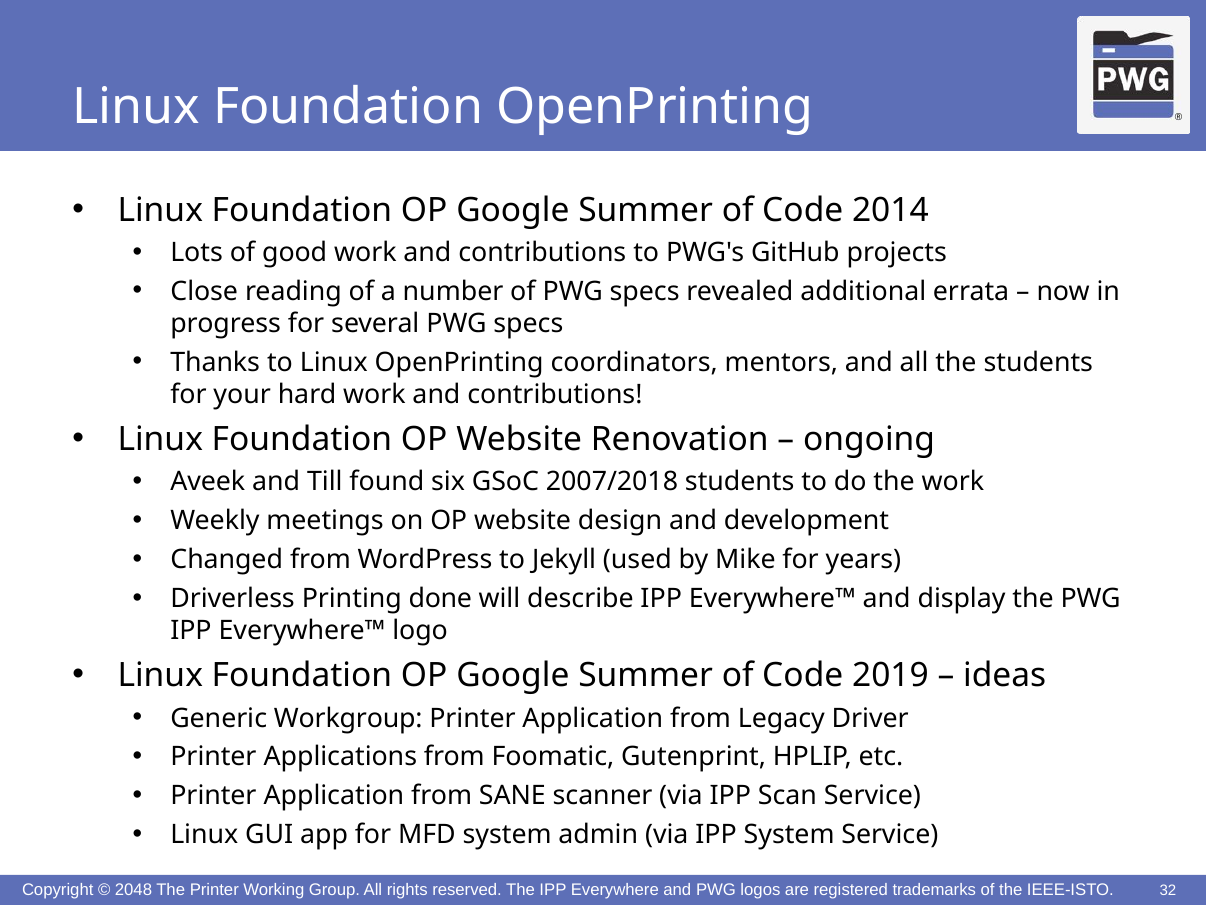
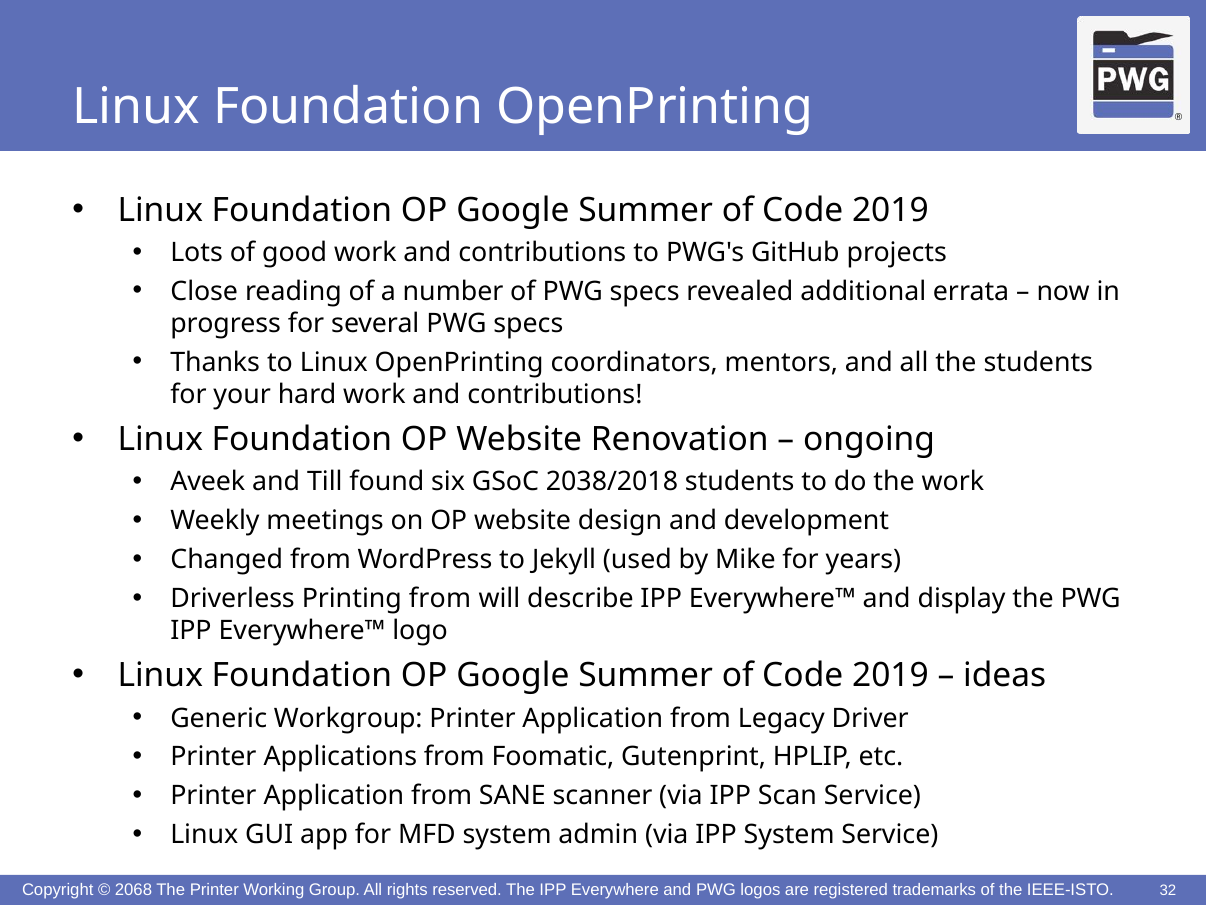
2014 at (890, 210): 2014 -> 2019
2007/2018: 2007/2018 -> 2038/2018
Printing done: done -> from
2048: 2048 -> 2068
